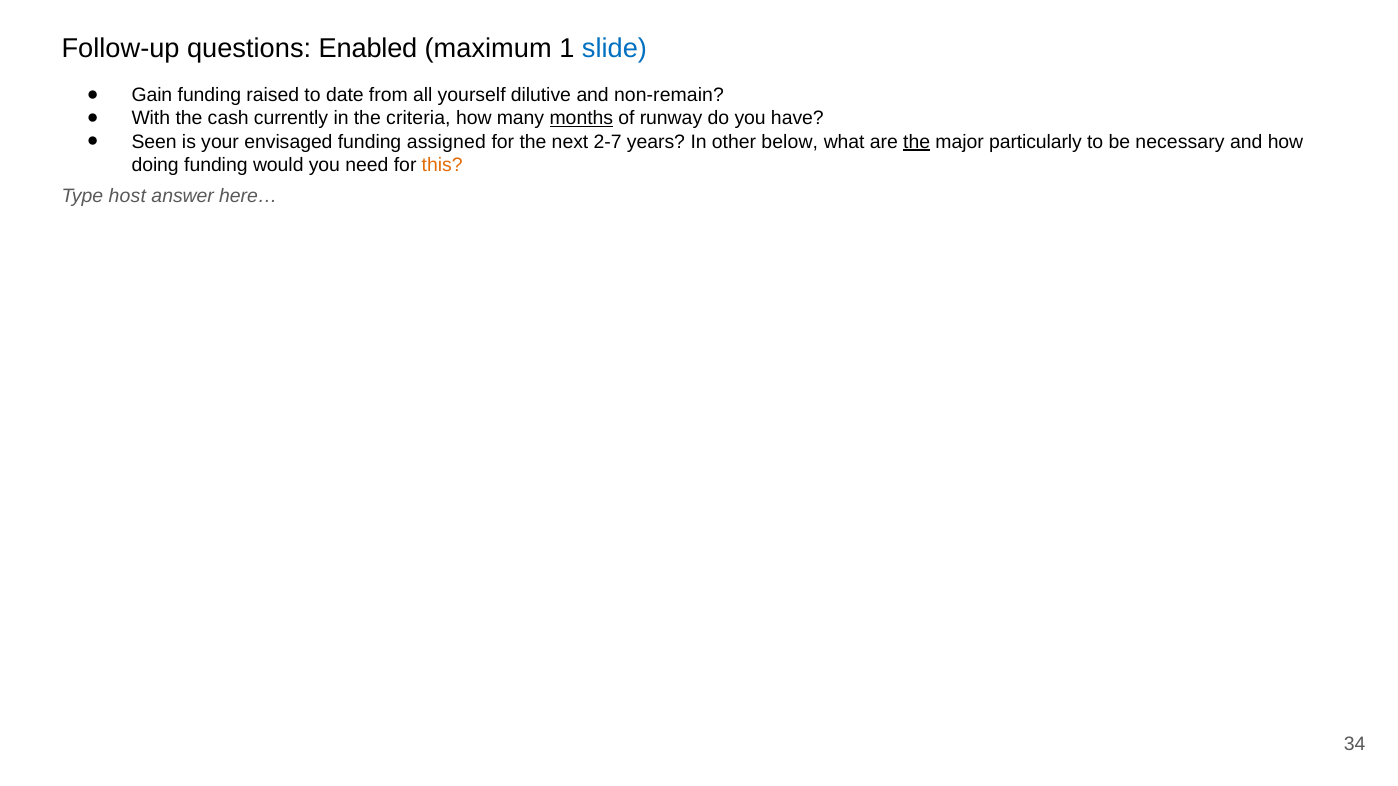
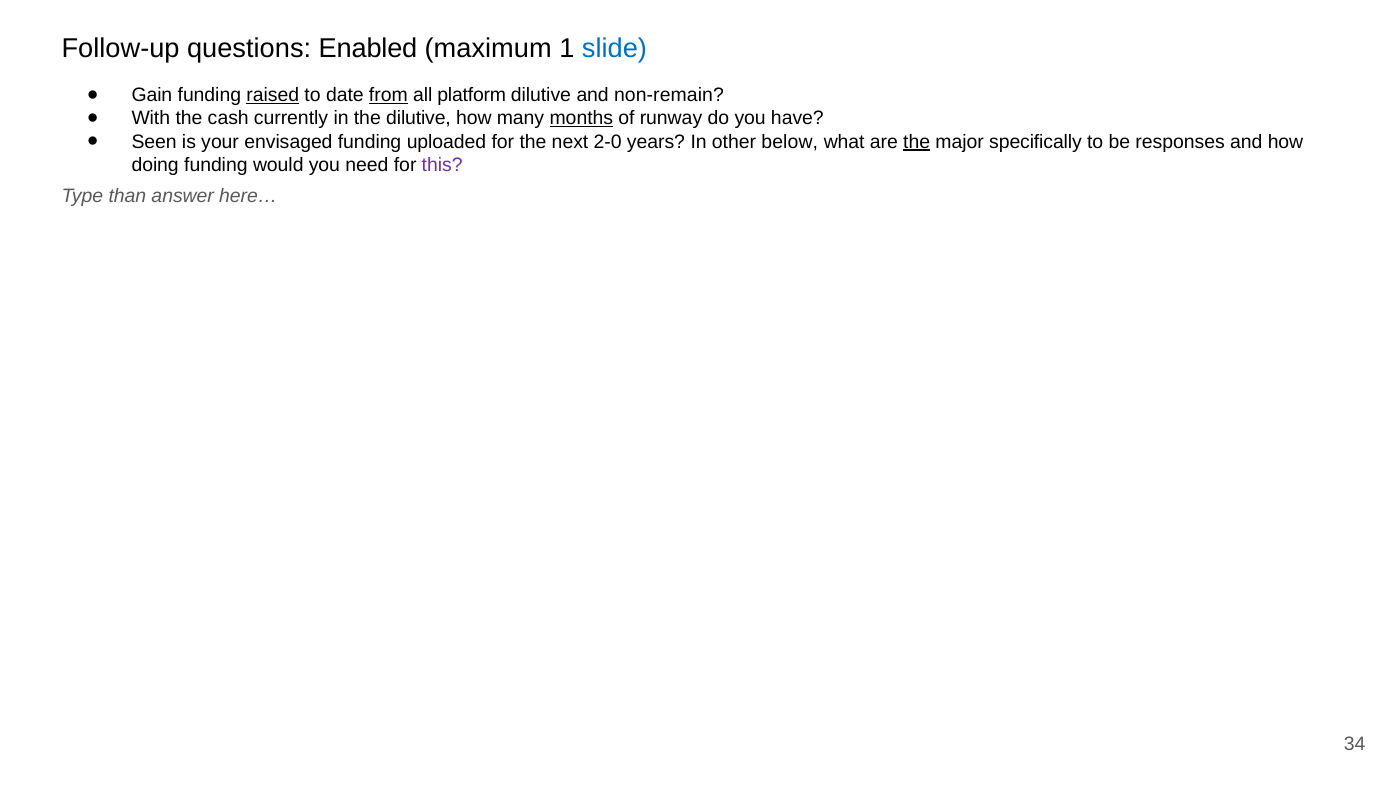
raised underline: none -> present
from underline: none -> present
yourself: yourself -> platform
the criteria: criteria -> dilutive
assigned: assigned -> uploaded
2-7: 2-7 -> 2-0
particularly: particularly -> specifically
necessary: necessary -> responses
this colour: orange -> purple
host: host -> than
